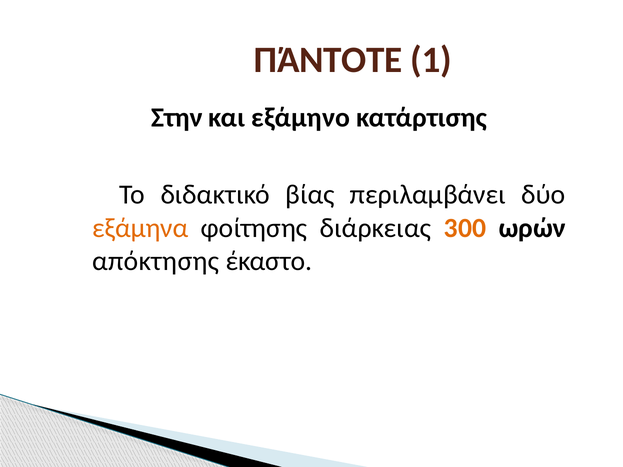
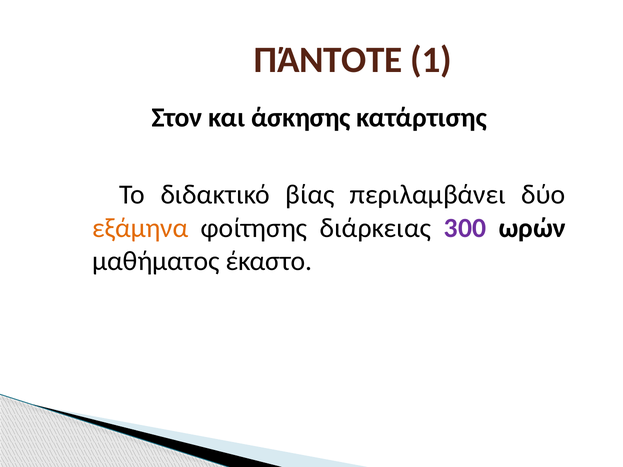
Στην: Στην -> Στον
εξάμηνο: εξάμηνο -> άσκησης
300 colour: orange -> purple
απόκτησης: απόκτησης -> μαθήματος
